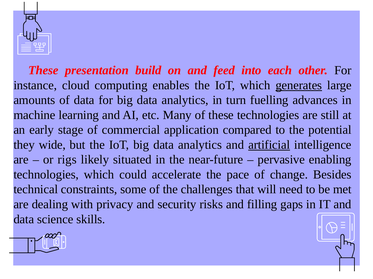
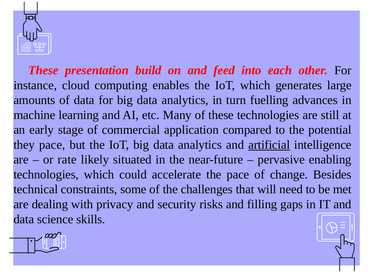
generates underline: present -> none
they wide: wide -> pace
rigs: rigs -> rate
